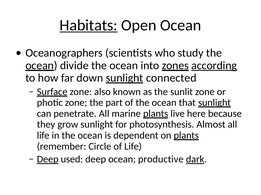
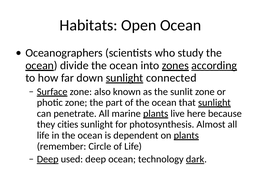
Habitats underline: present -> none
grow: grow -> cities
productive: productive -> technology
